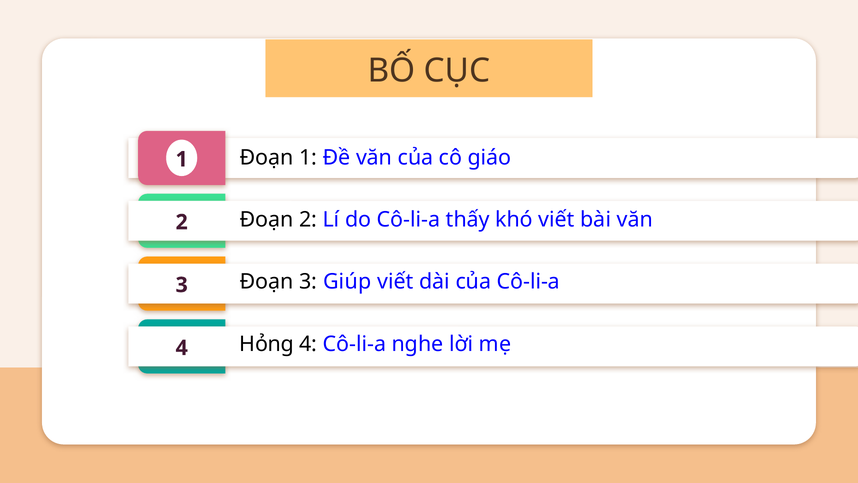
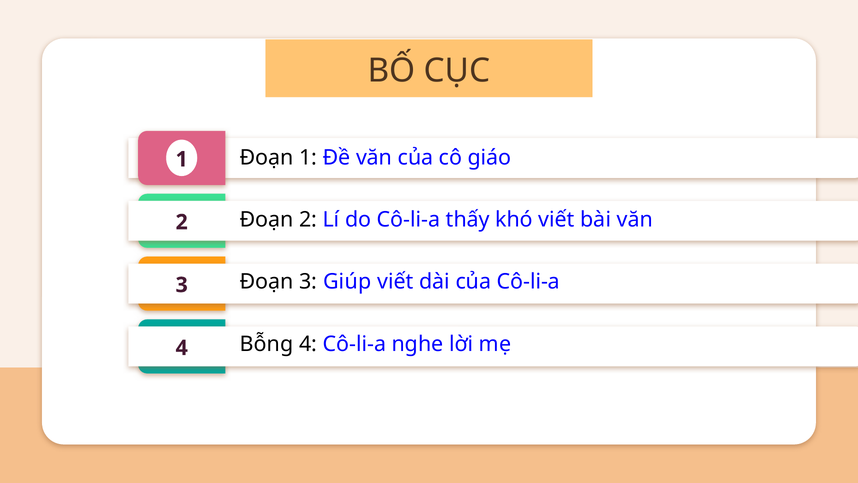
Hỏng: Hỏng -> Bỗng
